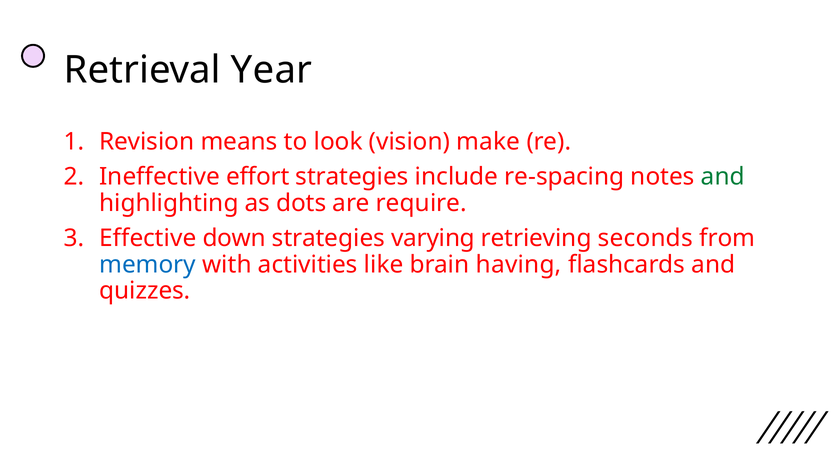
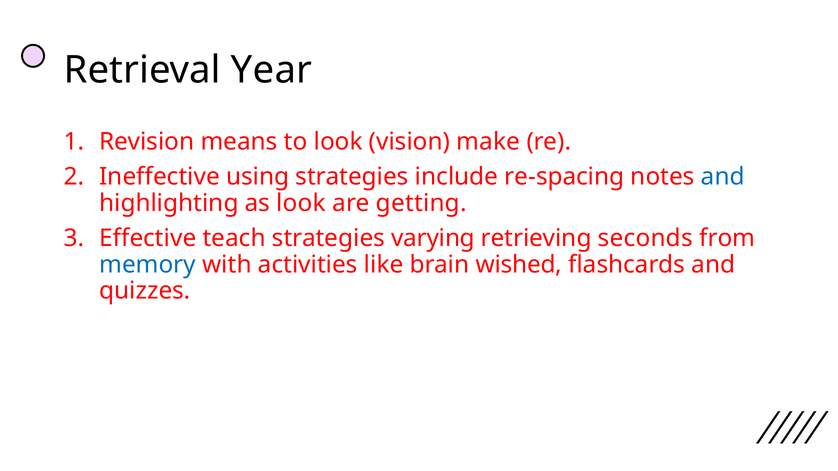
effort: effort -> using
and at (723, 177) colour: green -> blue
as dots: dots -> look
require: require -> getting
down: down -> teach
having: having -> wished
